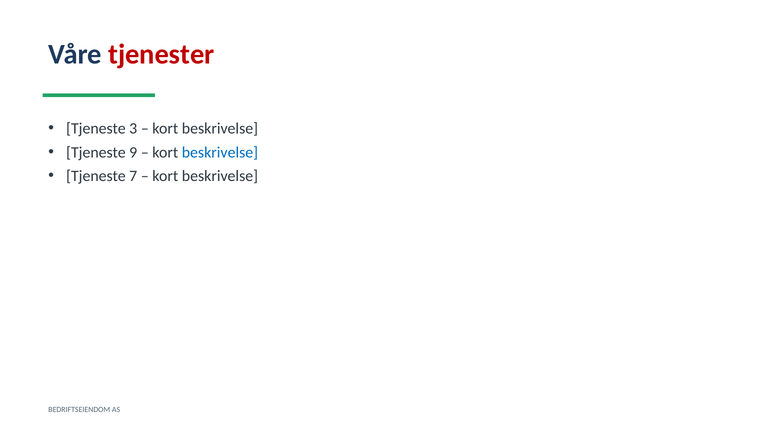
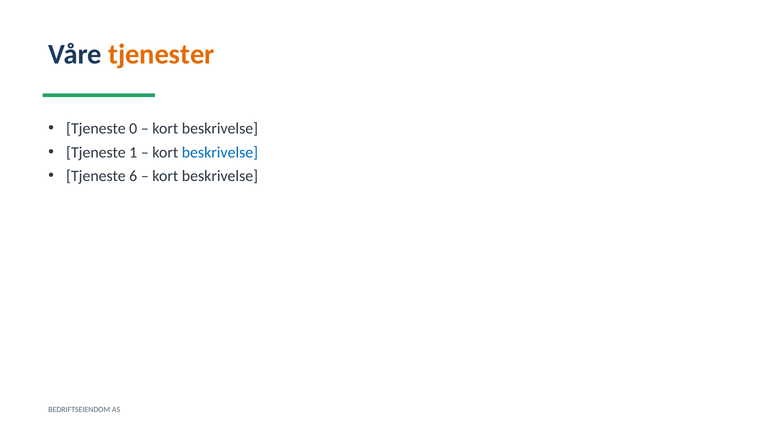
tjenester colour: red -> orange
3: 3 -> 0
9: 9 -> 1
7: 7 -> 6
